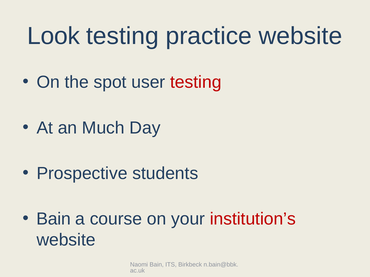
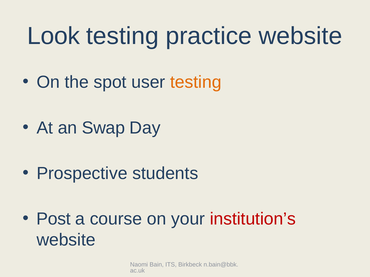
testing at (196, 82) colour: red -> orange
Much: Much -> Swap
Bain at (54, 219): Bain -> Post
